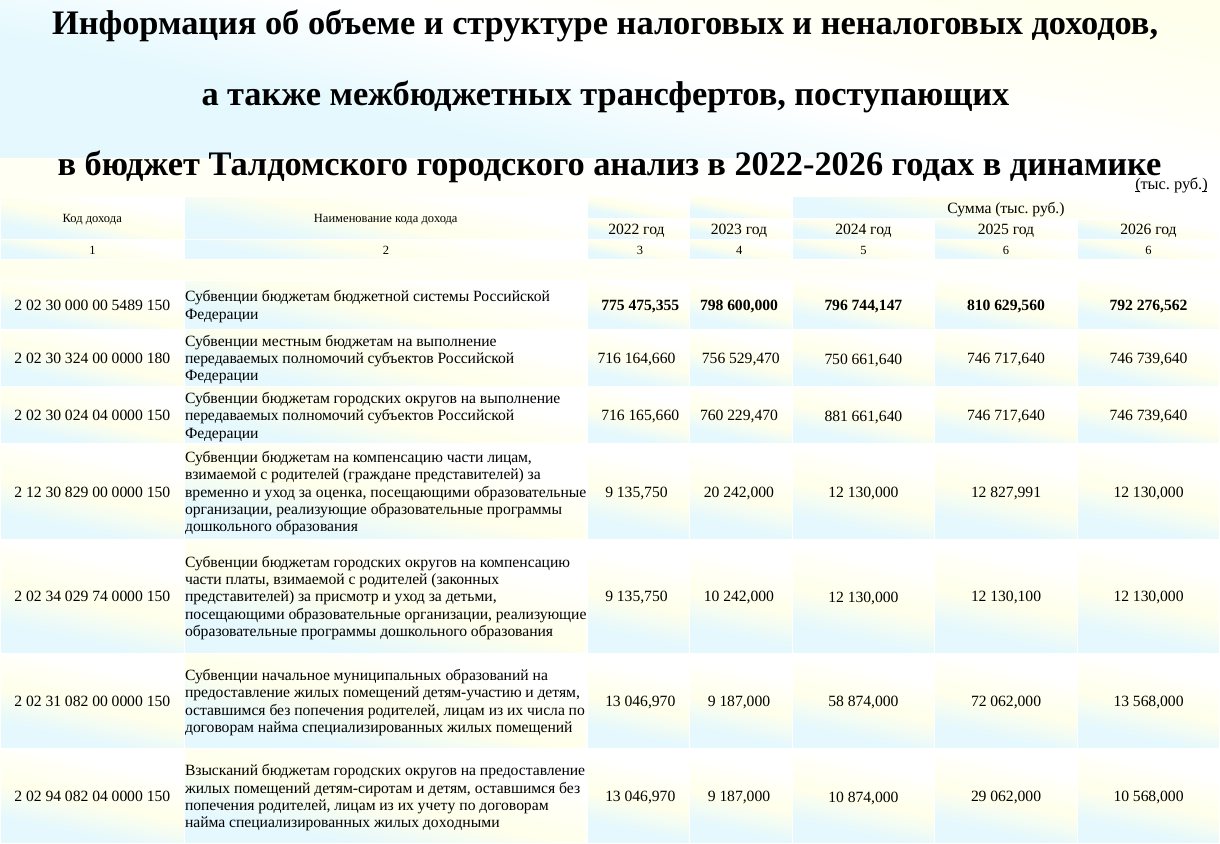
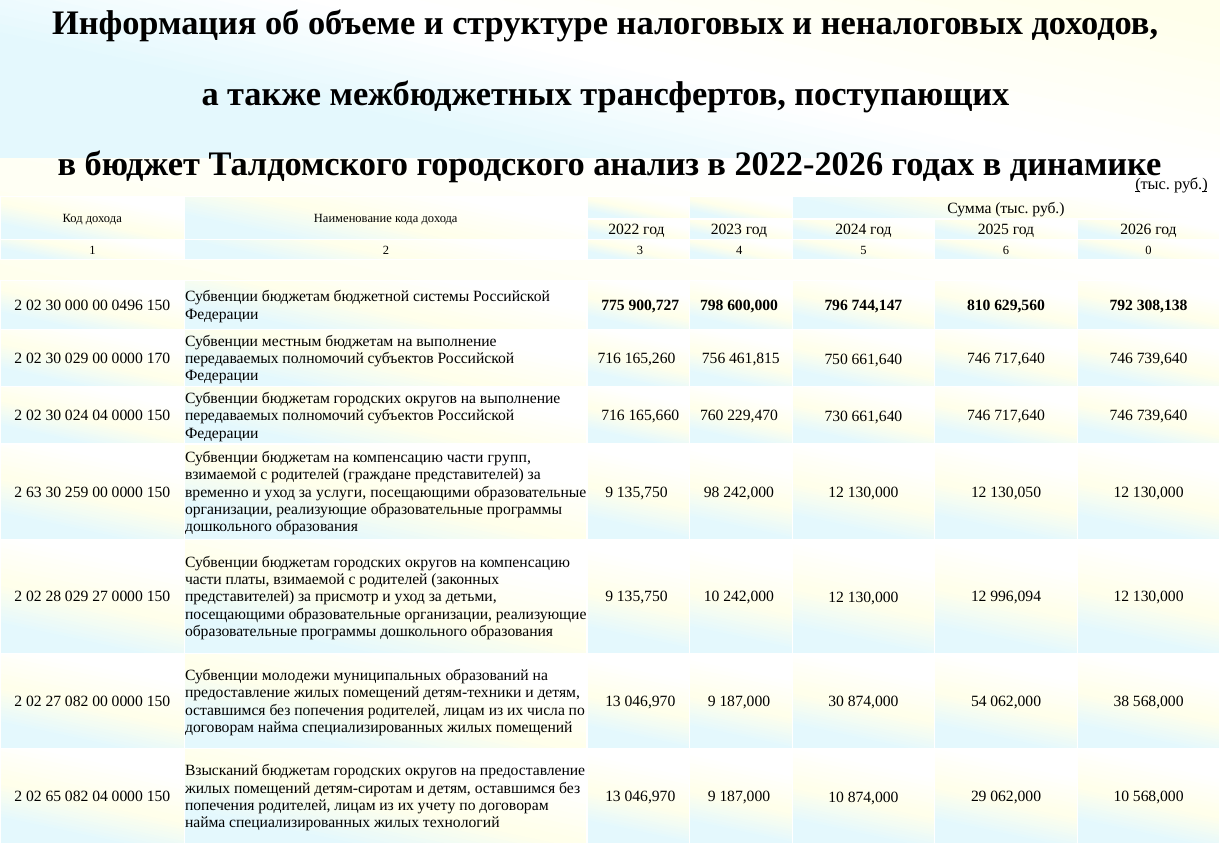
6 6: 6 -> 0
5489: 5489 -> 0496
475,355: 475,355 -> 900,727
276,562: 276,562 -> 308,138
30 324: 324 -> 029
180: 180 -> 170
164,660: 164,660 -> 165,260
529,470: 529,470 -> 461,815
881: 881 -> 730
части лицам: лицам -> групп
2 12: 12 -> 63
829: 829 -> 259
оценка: оценка -> услуги
20: 20 -> 98
827,991: 827,991 -> 130,050
34: 34 -> 28
029 74: 74 -> 27
130,100: 130,100 -> 996,094
начальное: начальное -> молодежи
детям-участию: детям-участию -> детям-техники
02 31: 31 -> 27
187,000 58: 58 -> 30
72: 72 -> 54
062,000 13: 13 -> 38
94: 94 -> 65
доходными: доходными -> технологий
